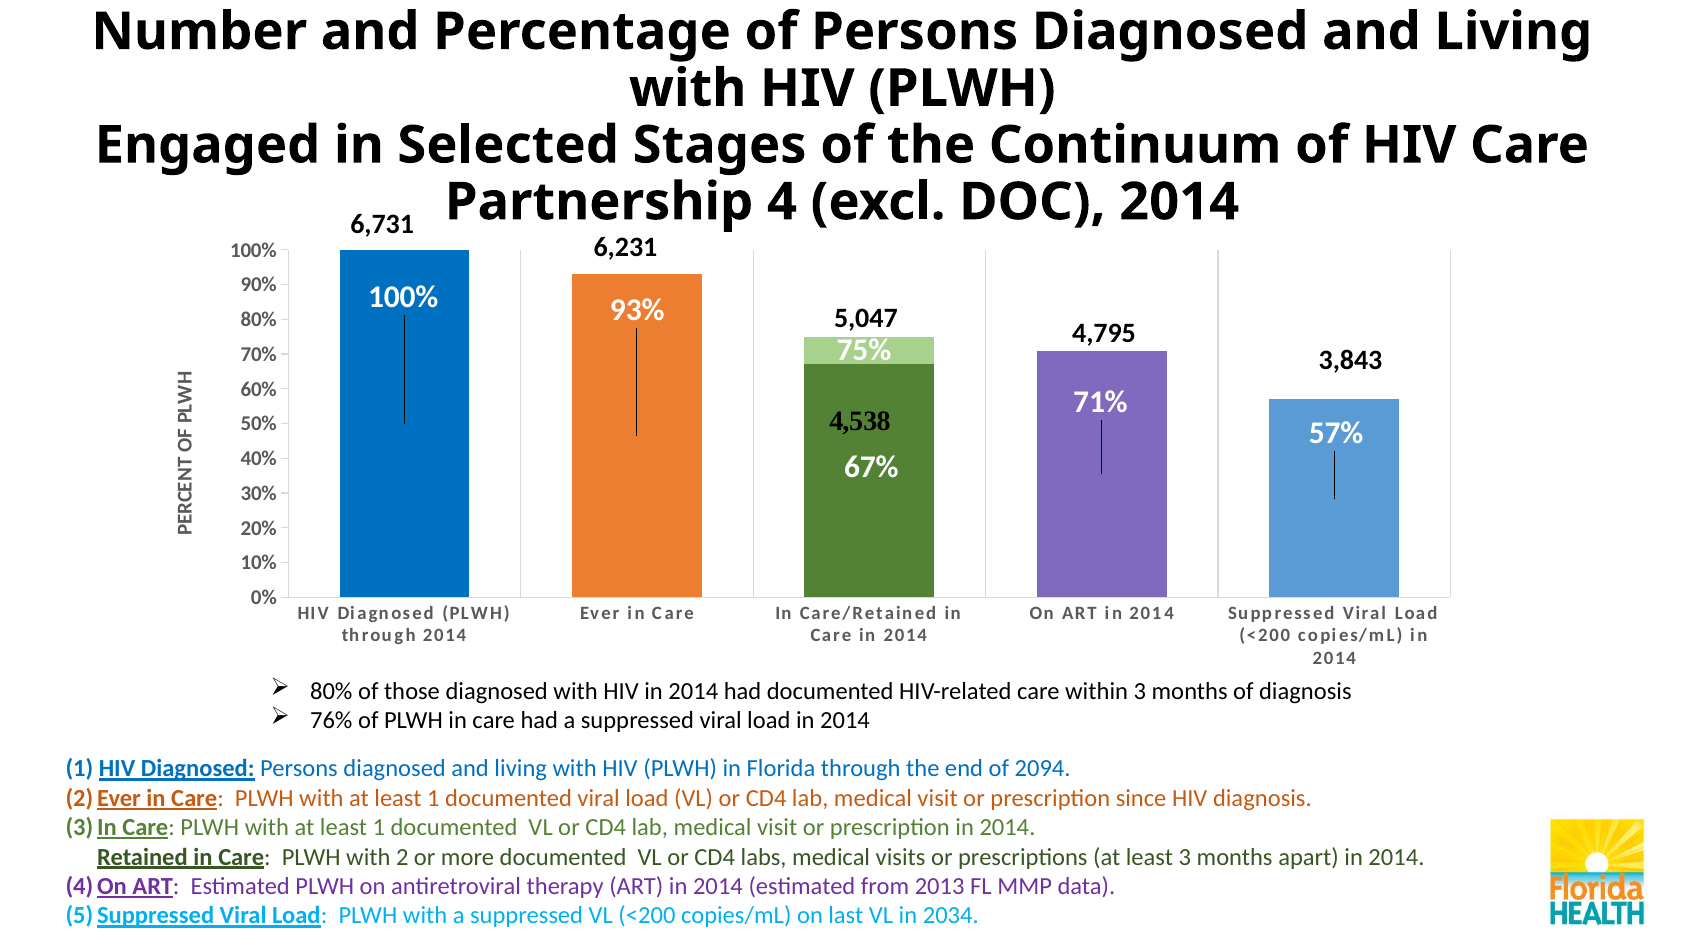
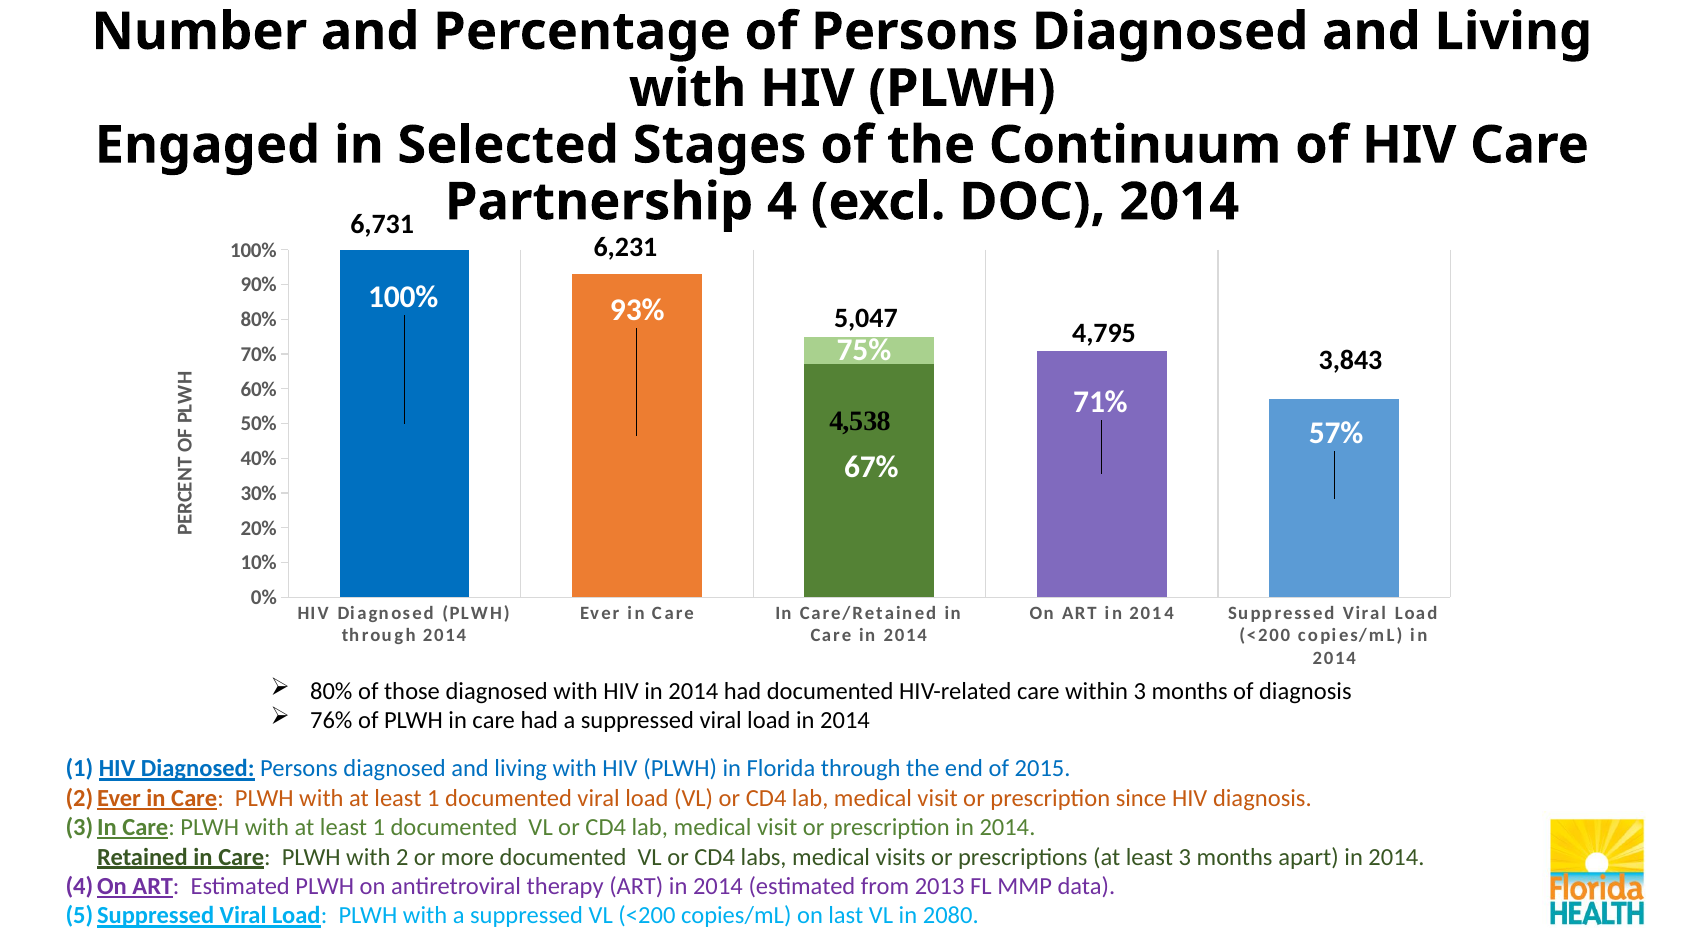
2094: 2094 -> 2015
2034: 2034 -> 2080
